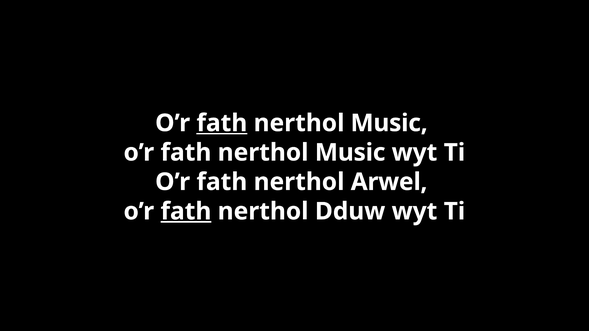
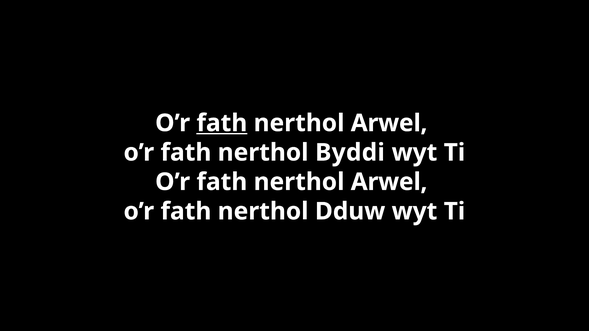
Music at (389, 123): Music -> Arwel
Music at (350, 153): Music -> Byddi
fath at (186, 212) underline: present -> none
